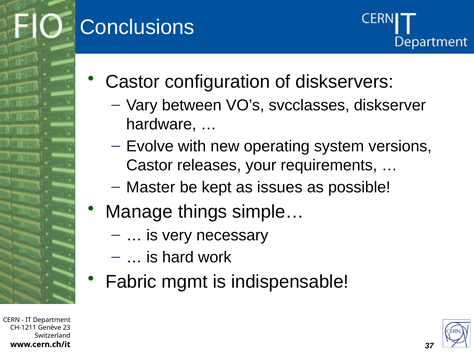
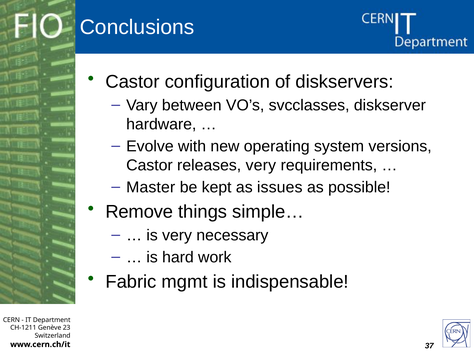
releases your: your -> very
Manage: Manage -> Remove
